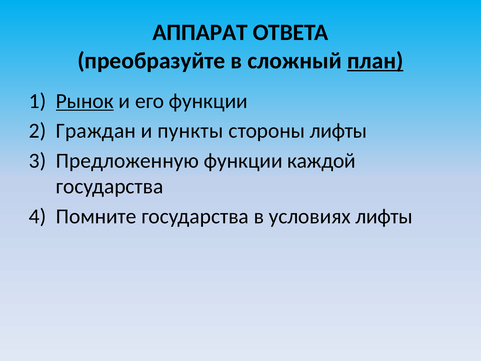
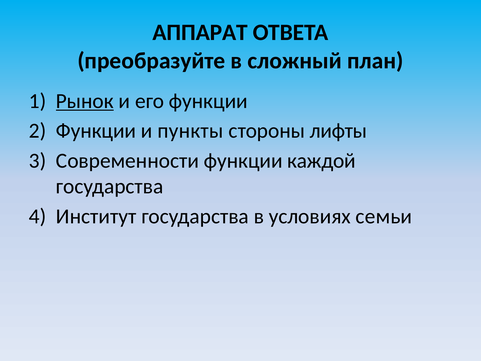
план underline: present -> none
Граждан at (96, 131): Граждан -> Функции
Предложенную: Предложенную -> Современности
Помните: Помните -> Институт
условиях лифты: лифты -> семьи
